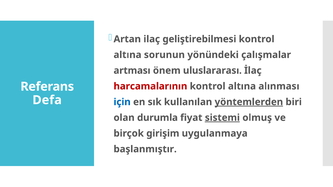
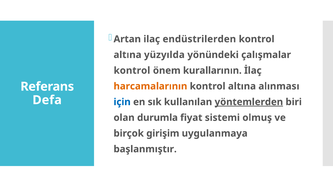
geliştirebilmesi: geliştirebilmesi -> endüstrilerden
sorunun: sorunun -> yüzyılda
artması at (132, 71): artması -> kontrol
uluslararası: uluslararası -> kurallarının
harcamalarının colour: red -> orange
sistemi underline: present -> none
